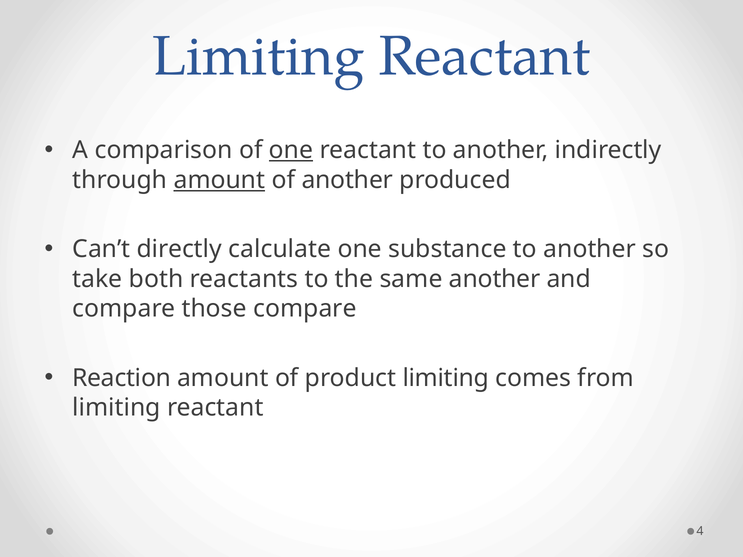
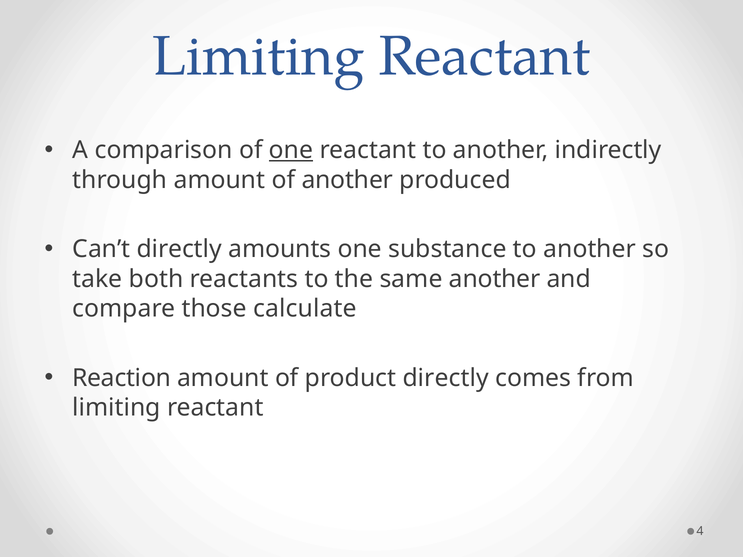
amount at (219, 180) underline: present -> none
calculate: calculate -> amounts
those compare: compare -> calculate
product limiting: limiting -> directly
